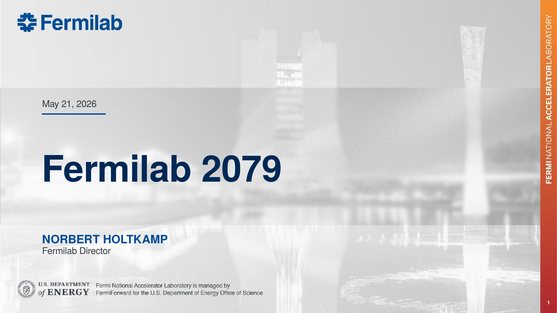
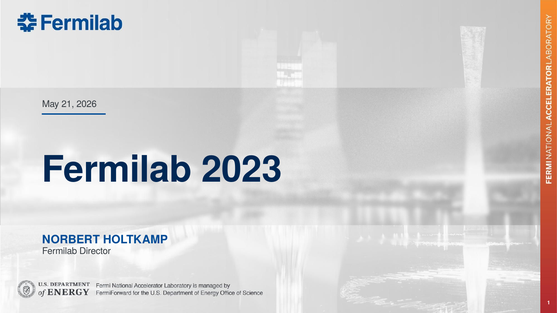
2079: 2079 -> 2023
